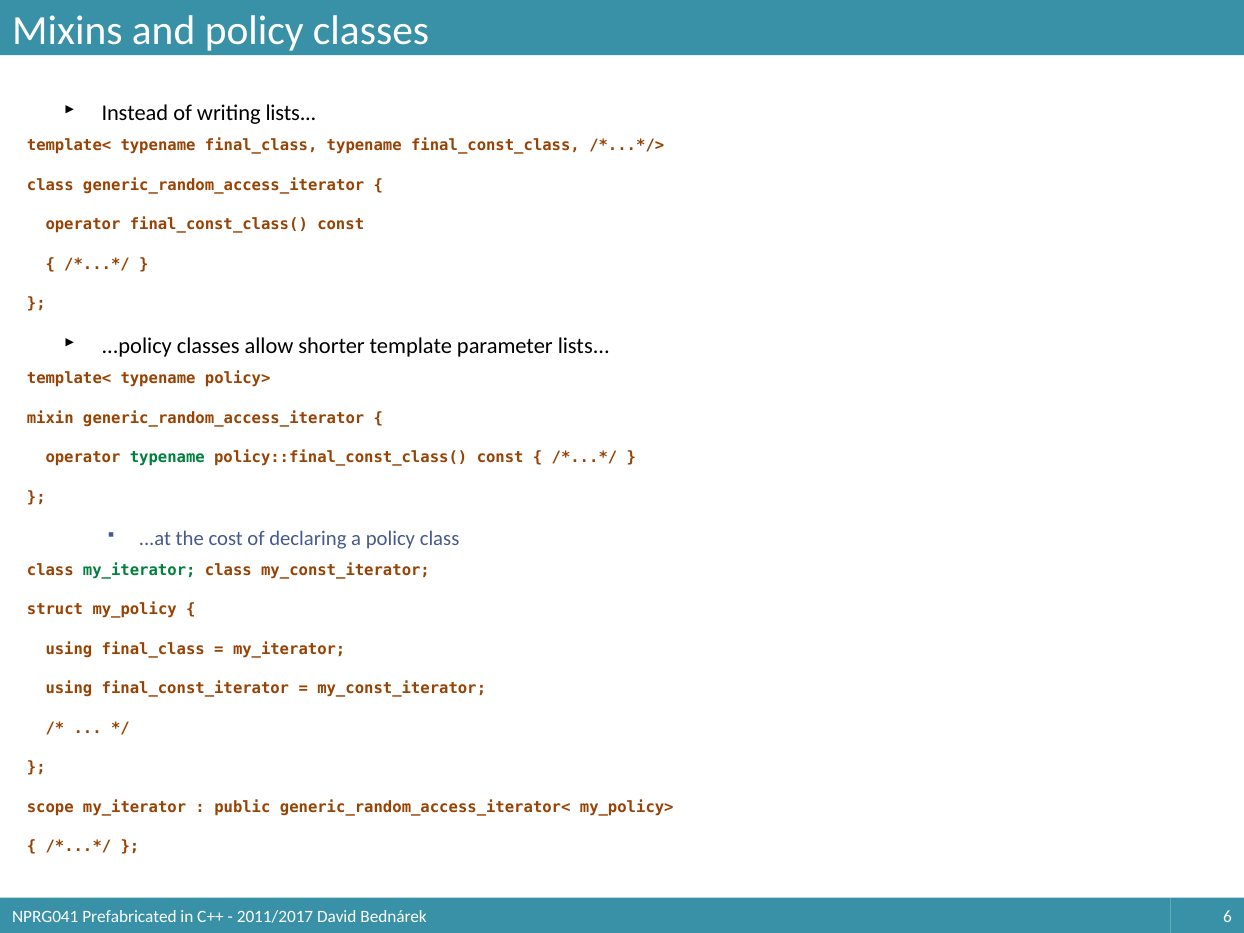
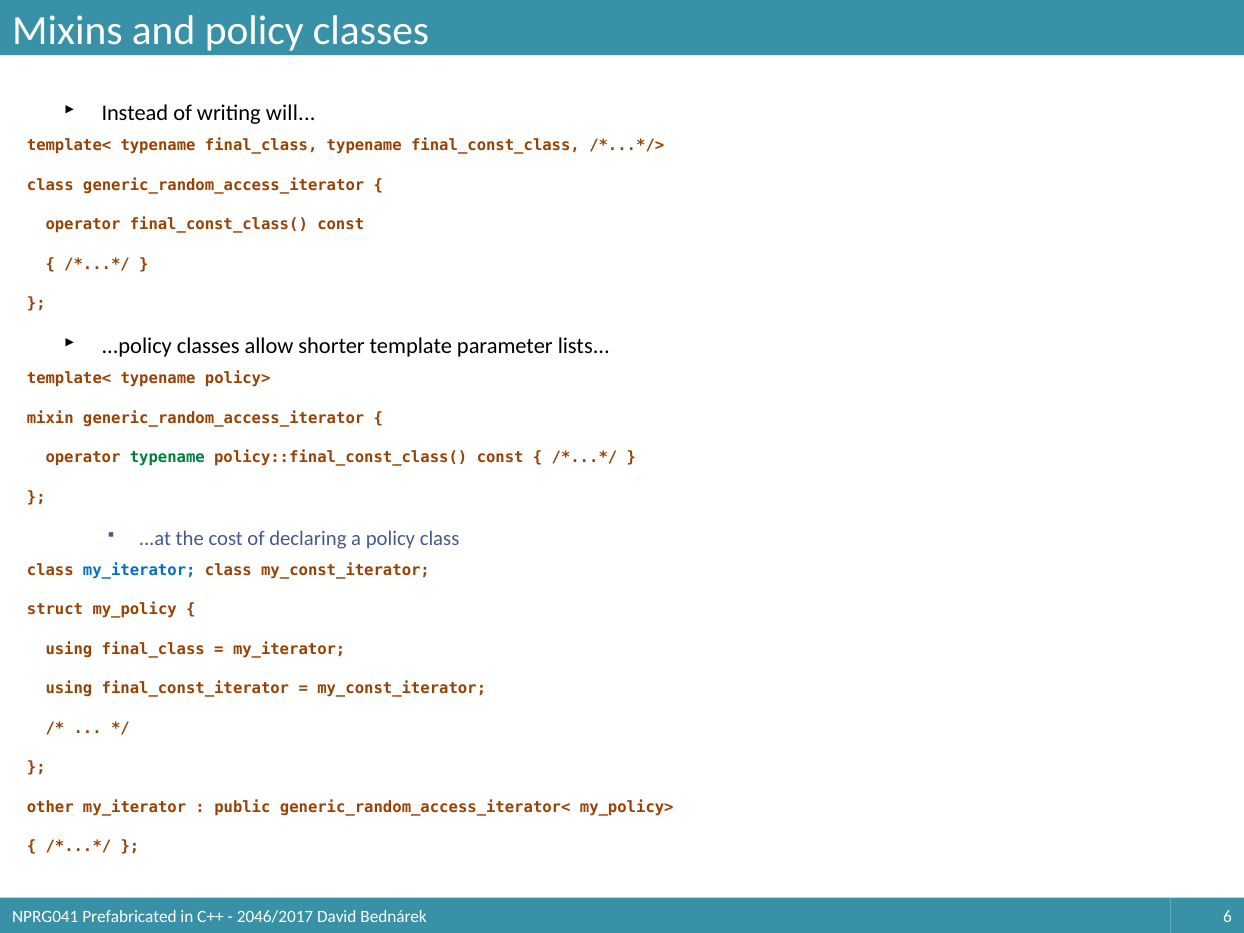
writing lists: lists -> will
my_iterator at (139, 570) colour: green -> blue
scope: scope -> other
2011/2017: 2011/2017 -> 2046/2017
